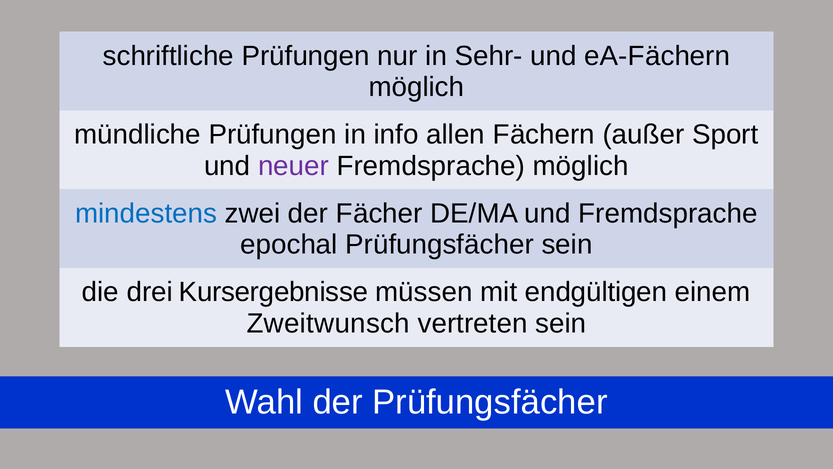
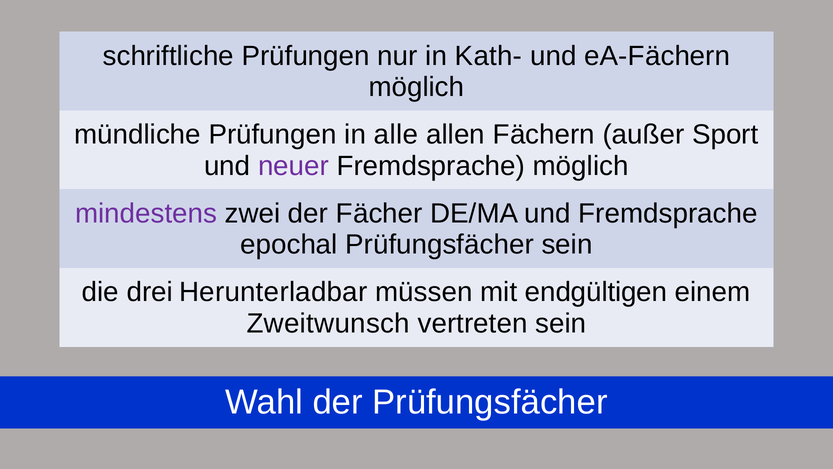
Sehr-: Sehr- -> Kath-
info: info -> alle
mindestens colour: blue -> purple
Kursergebnisse: Kursergebnisse -> Herunterladbar
